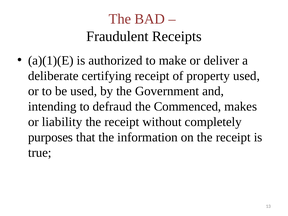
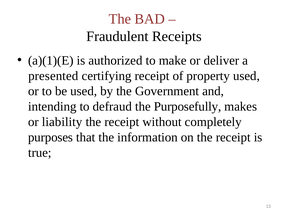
deliberate: deliberate -> presented
Commenced: Commenced -> Purposefully
